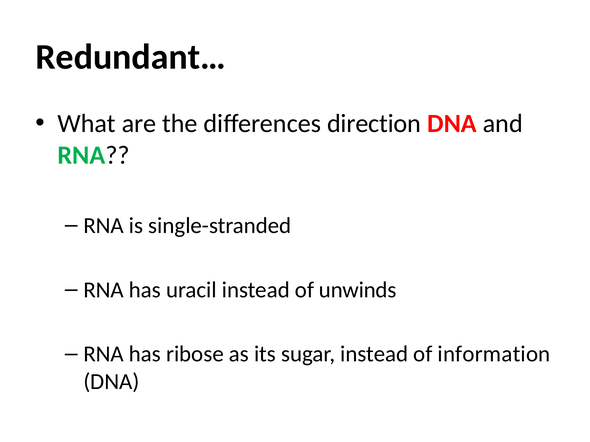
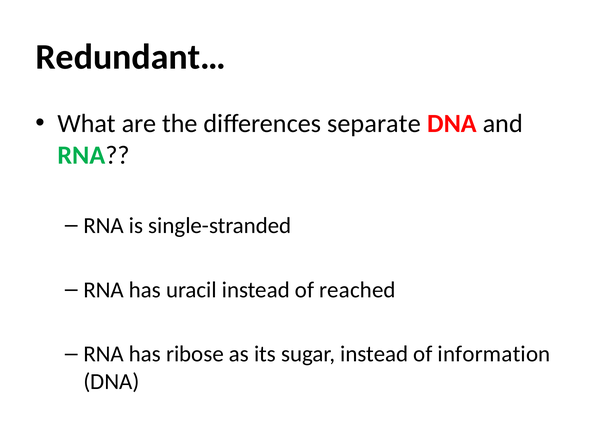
direction: direction -> separate
unwinds: unwinds -> reached
